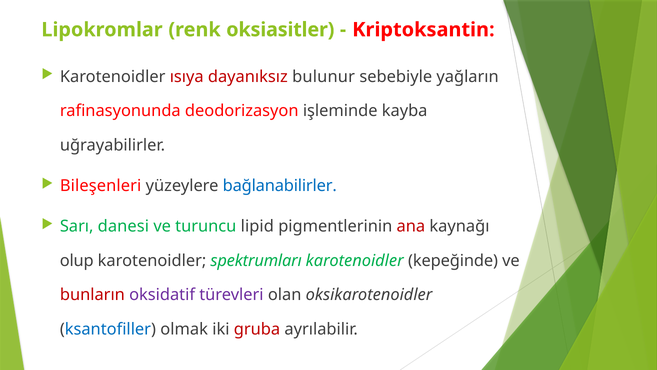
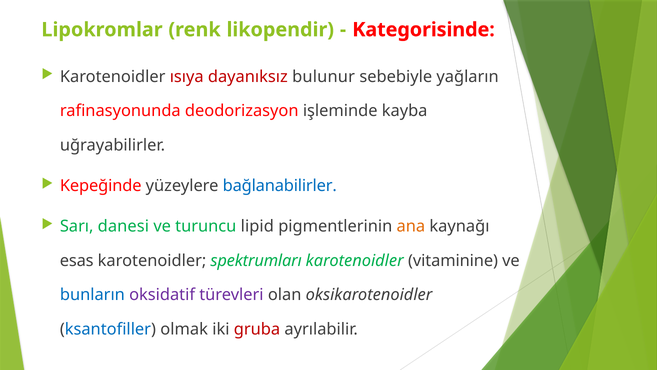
oksiasitler: oksiasitler -> likopendir
Kriptoksantin: Kriptoksantin -> Kategorisinde
Bileşenleri: Bileşenleri -> Kepeğinde
ana colour: red -> orange
olup: olup -> esas
kepeğinde: kepeğinde -> vitaminine
bunların colour: red -> blue
